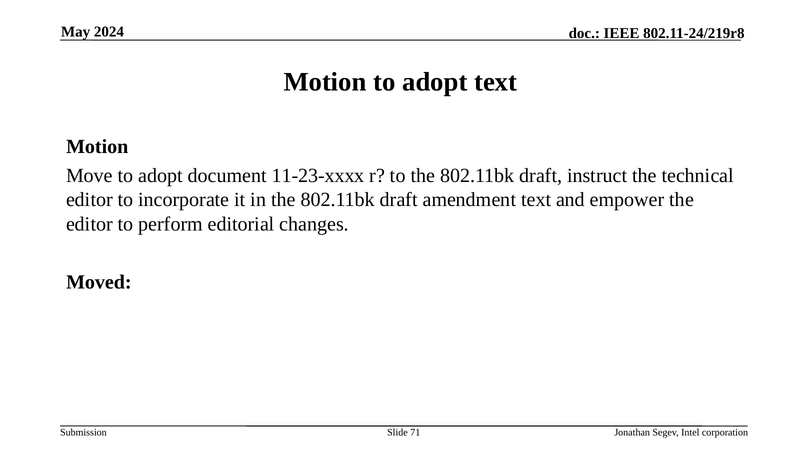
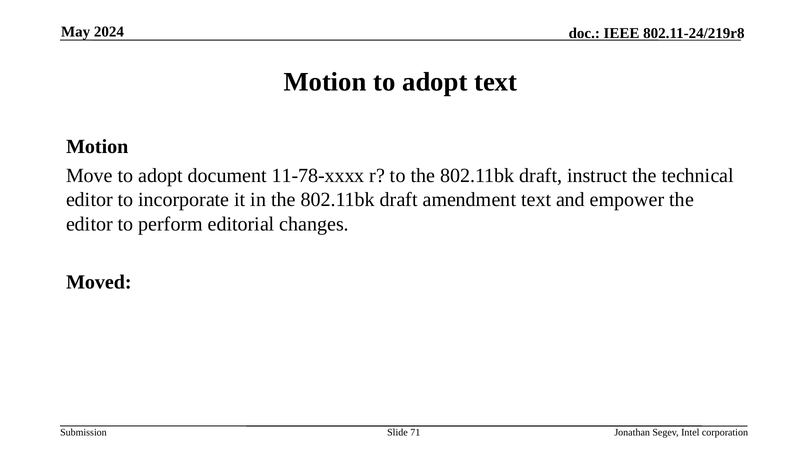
11-23-xxxx: 11-23-xxxx -> 11-78-xxxx
